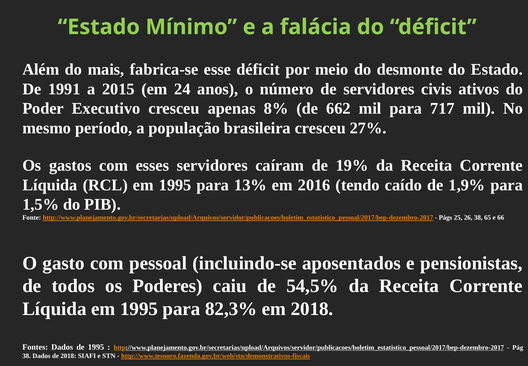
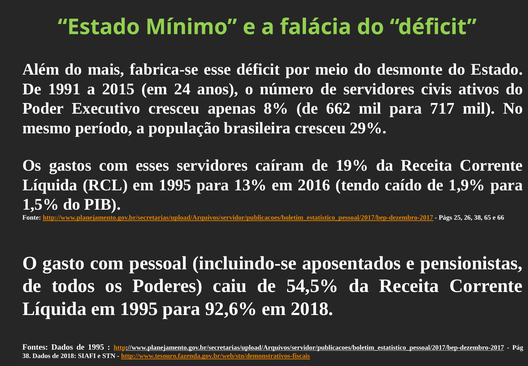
27%: 27% -> 29%
82,3%: 82,3% -> 92,6%
